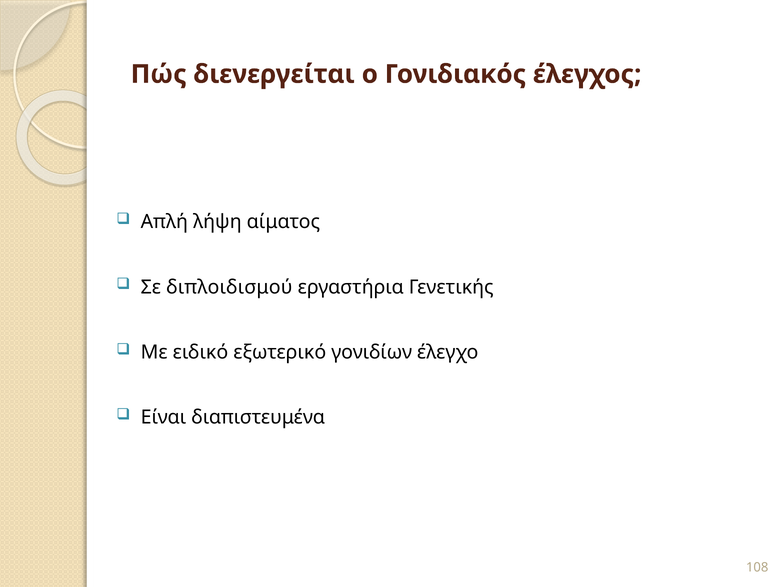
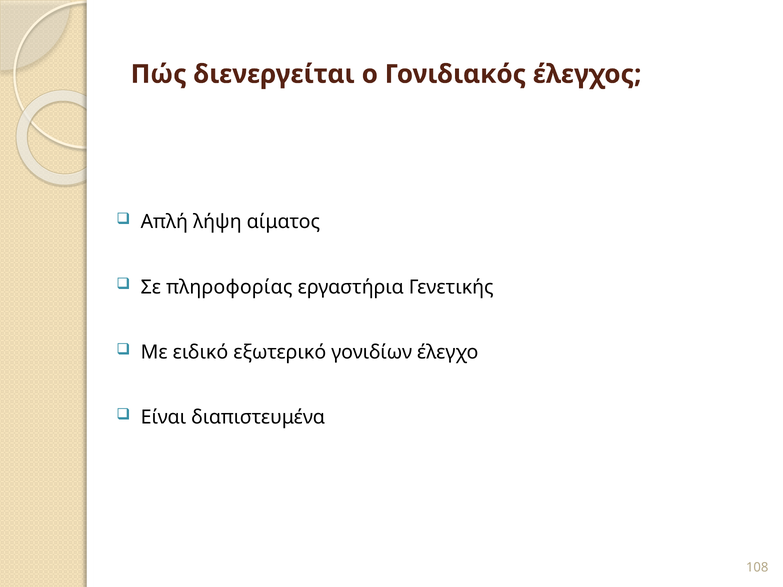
διπλοιδισμού: διπλοιδισμού -> πληροφορίας
